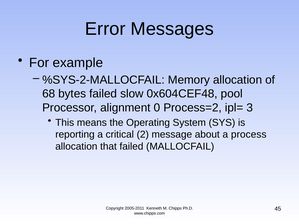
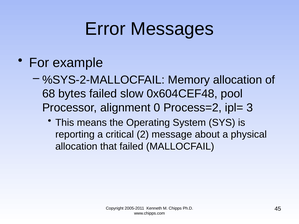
process: process -> physical
